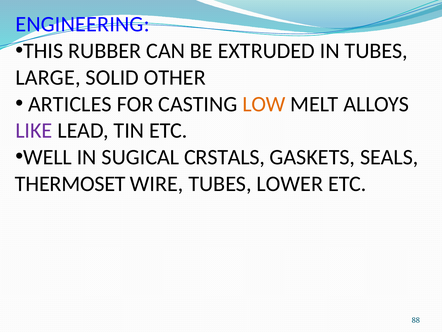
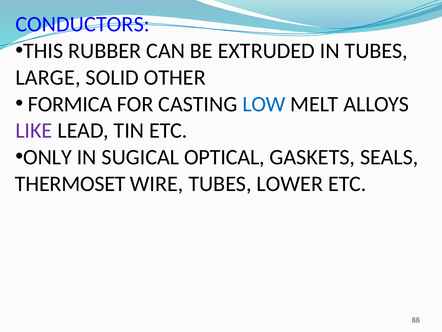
ENGINEERING: ENGINEERING -> CONDUCTORS
ARTICLES: ARTICLES -> FORMICA
LOW colour: orange -> blue
WELL: WELL -> ONLY
CRSTALS: CRSTALS -> OPTICAL
